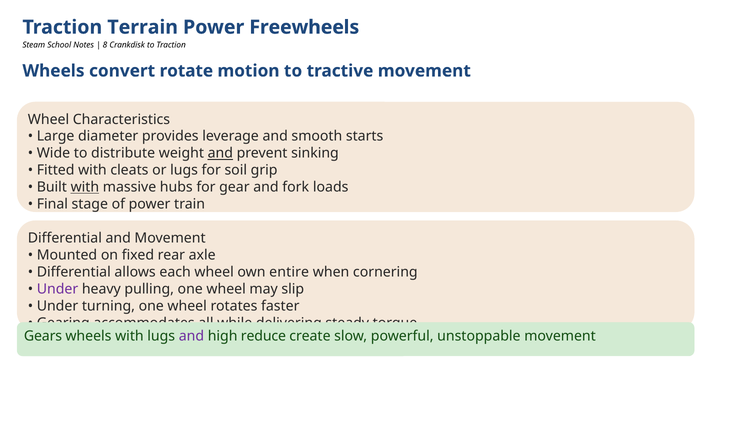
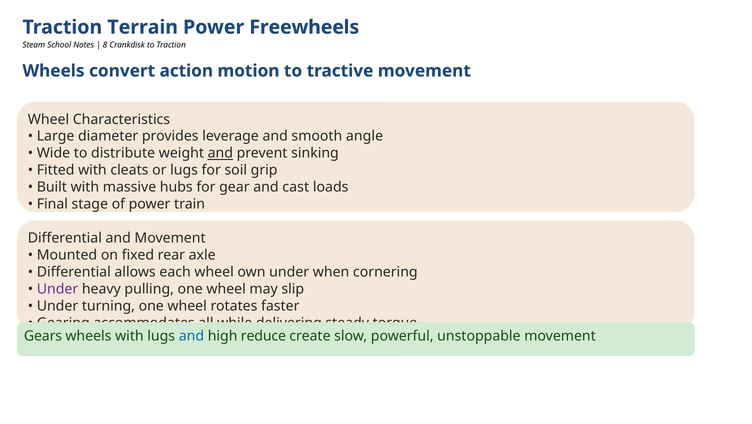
rotate: rotate -> action
starts: starts -> angle
with at (85, 187) underline: present -> none
fork: fork -> cast
own entire: entire -> under
and at (191, 336) colour: purple -> blue
